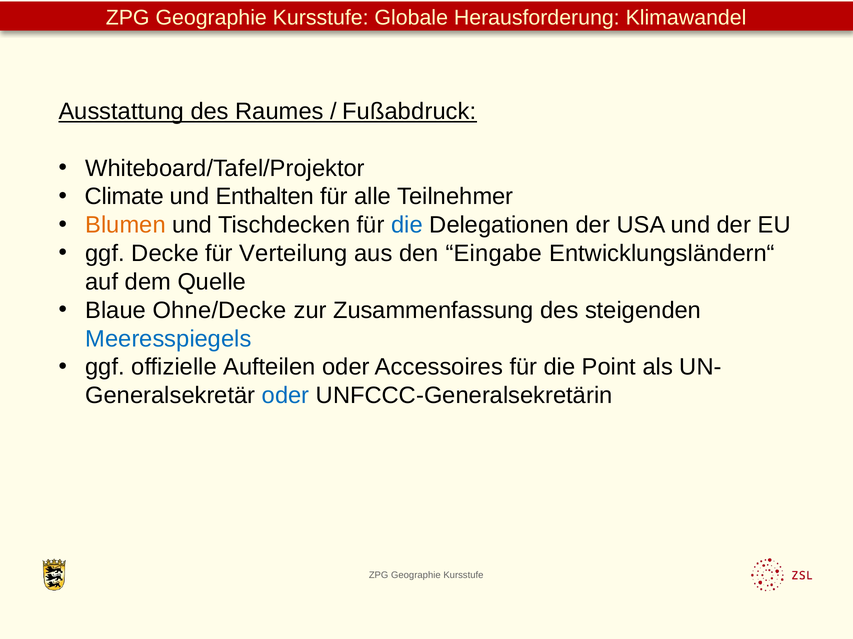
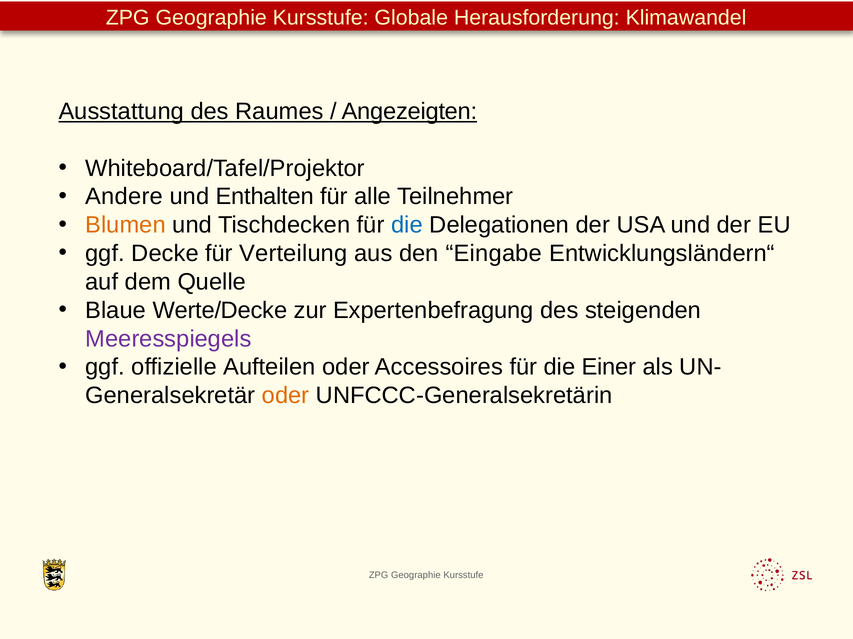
Fußabdruck: Fußabdruck -> Angezeigten
Climate: Climate -> Andere
Ohne/Decke: Ohne/Decke -> Werte/Decke
Zusammenfassung: Zusammenfassung -> Expertenbefragung
Meeresspiegels colour: blue -> purple
Point: Point -> Einer
oder at (286, 396) colour: blue -> orange
